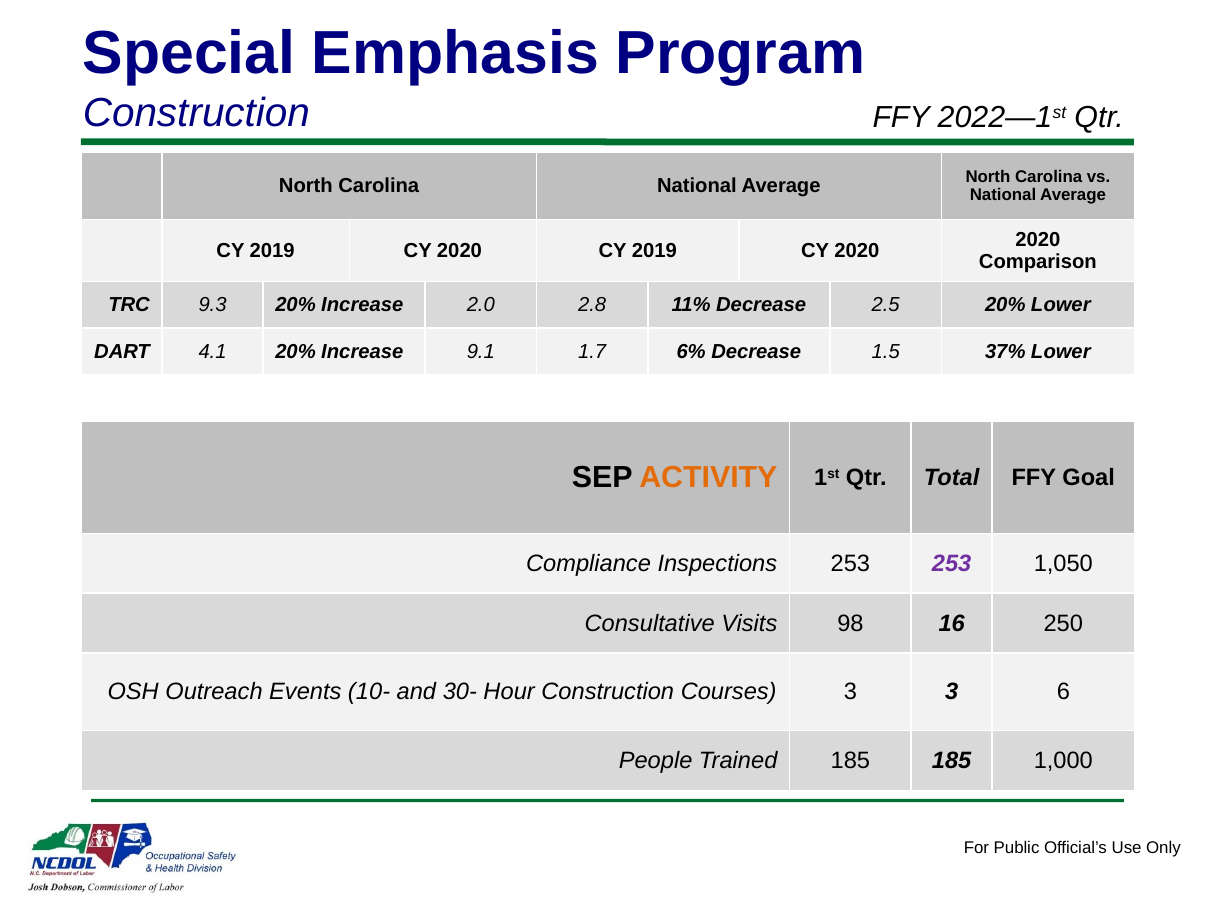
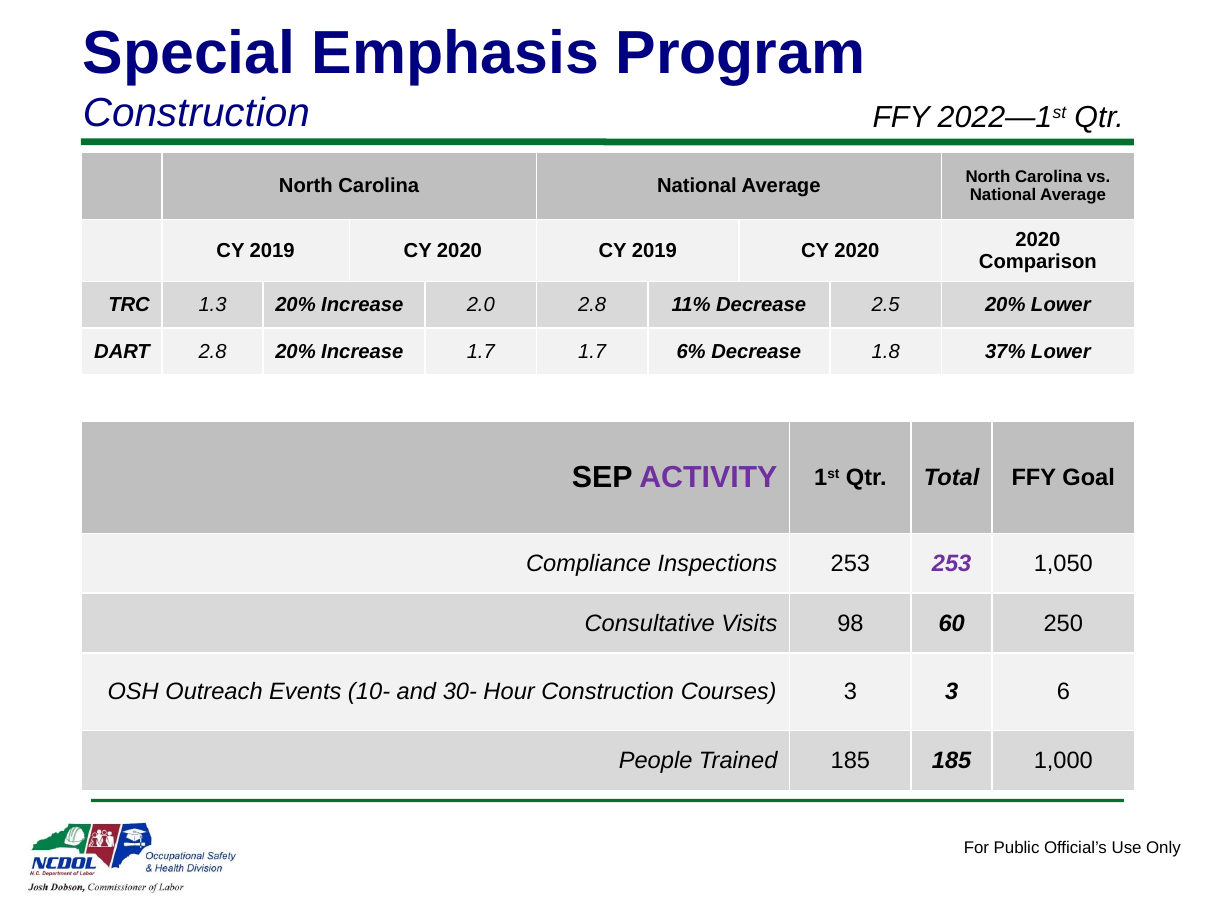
9.3: 9.3 -> 1.3
DART 4.1: 4.1 -> 2.8
Increase 9.1: 9.1 -> 1.7
1.5: 1.5 -> 1.8
ACTIVITY colour: orange -> purple
16: 16 -> 60
